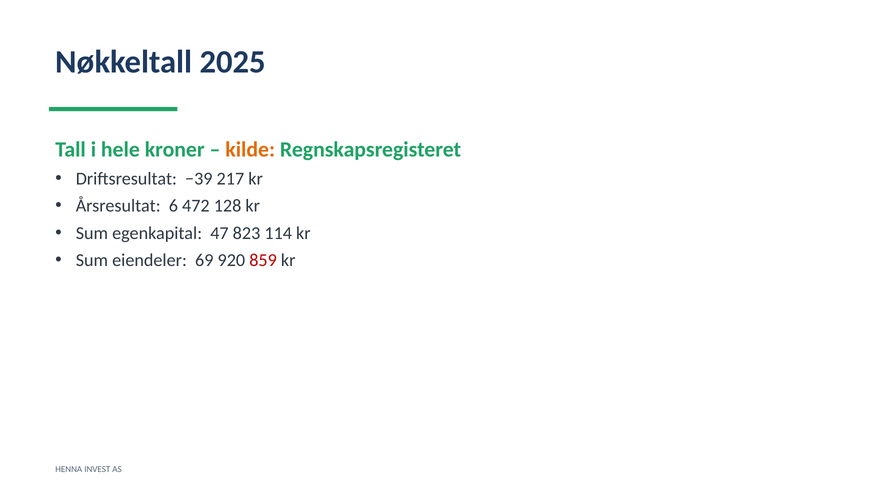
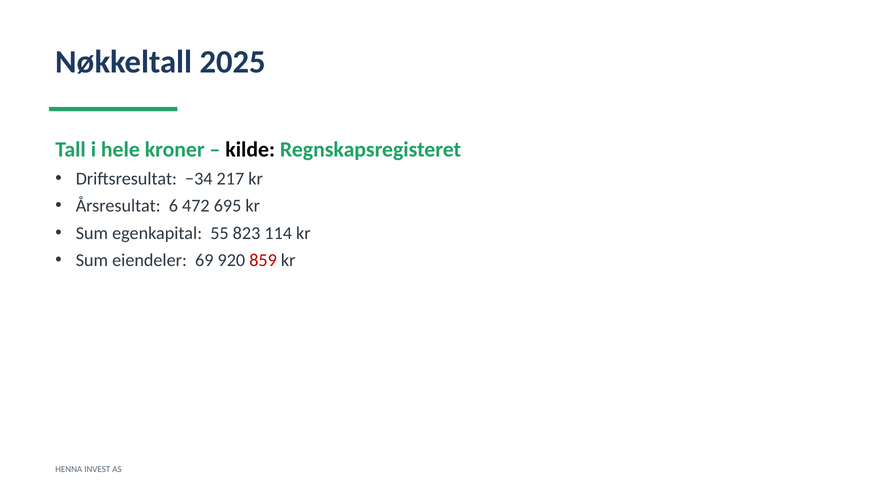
kilde colour: orange -> black
−39: −39 -> −34
128: 128 -> 695
47: 47 -> 55
